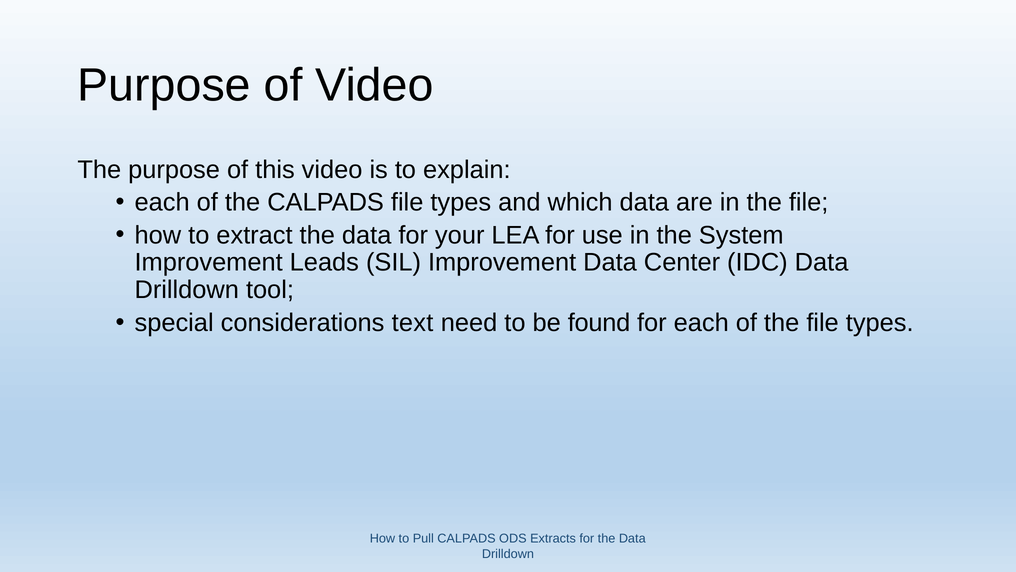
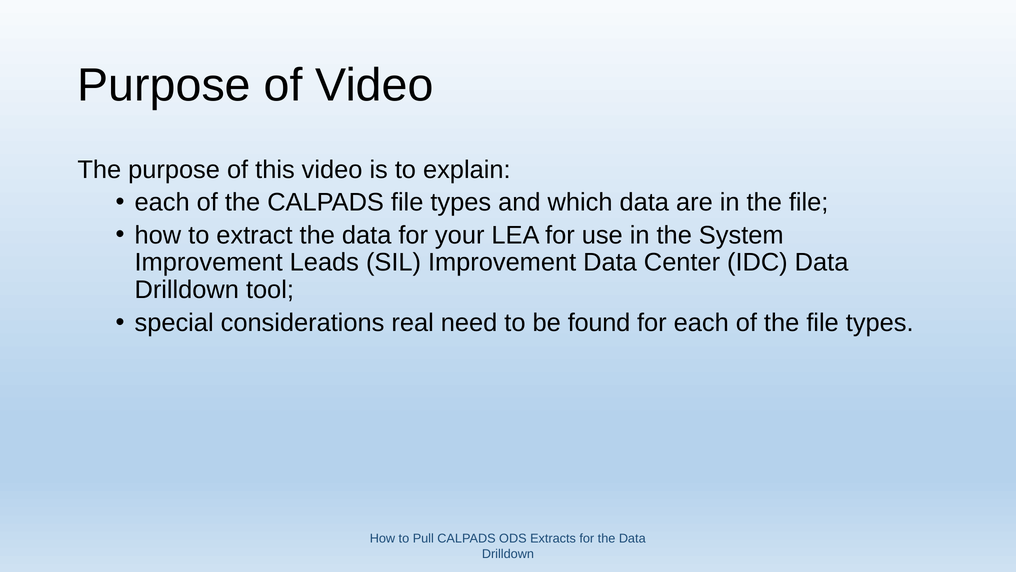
text: text -> real
